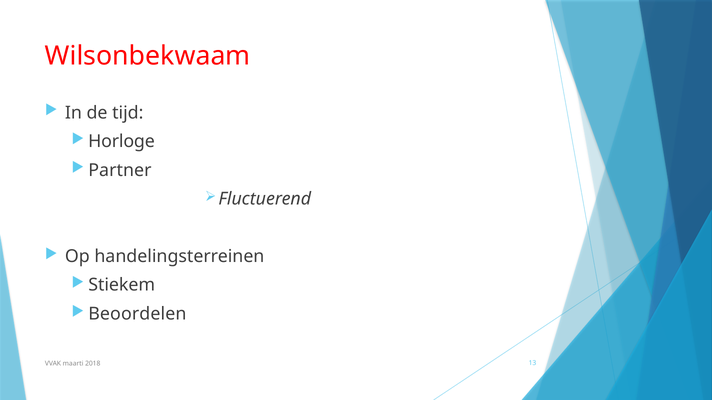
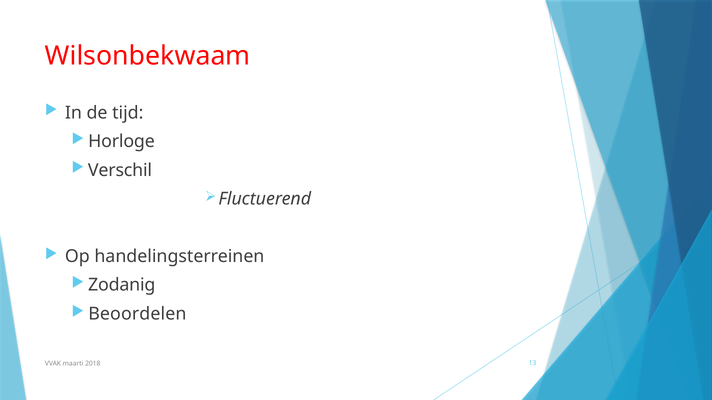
Partner: Partner -> Verschil
Stiekem: Stiekem -> Zodanig
